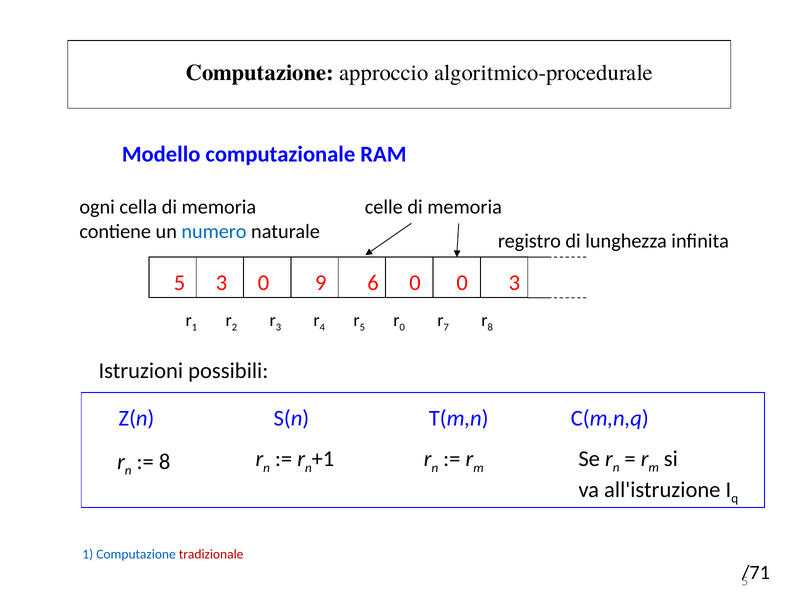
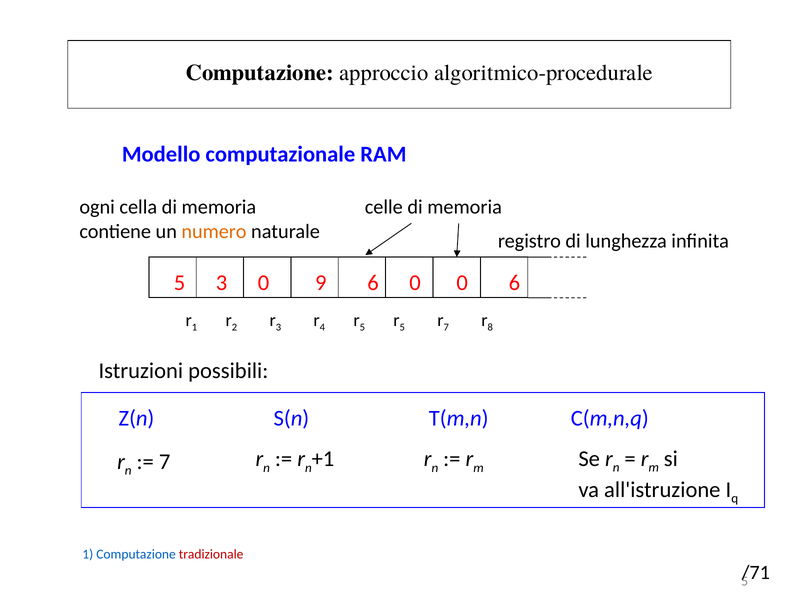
numero colour: blue -> orange
0 3: 3 -> 6
0 at (402, 327): 0 -> 5
8 at (165, 462): 8 -> 7
